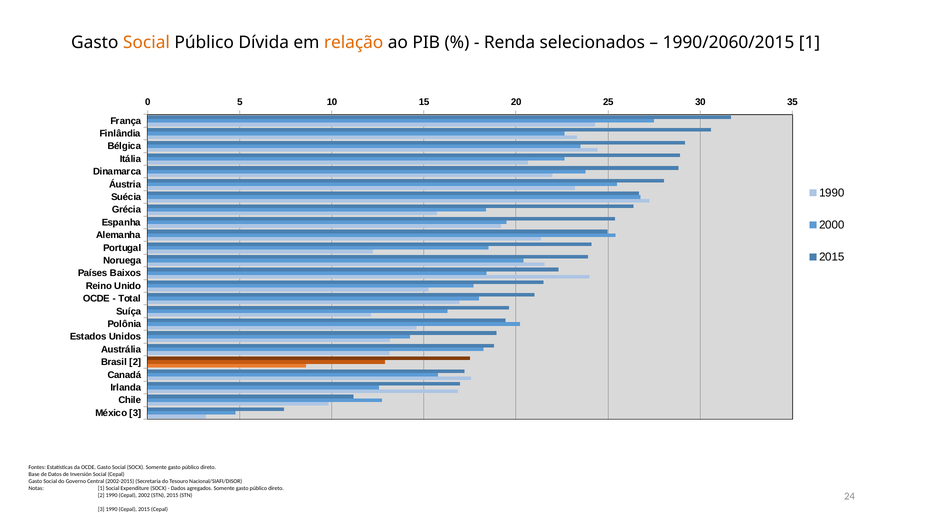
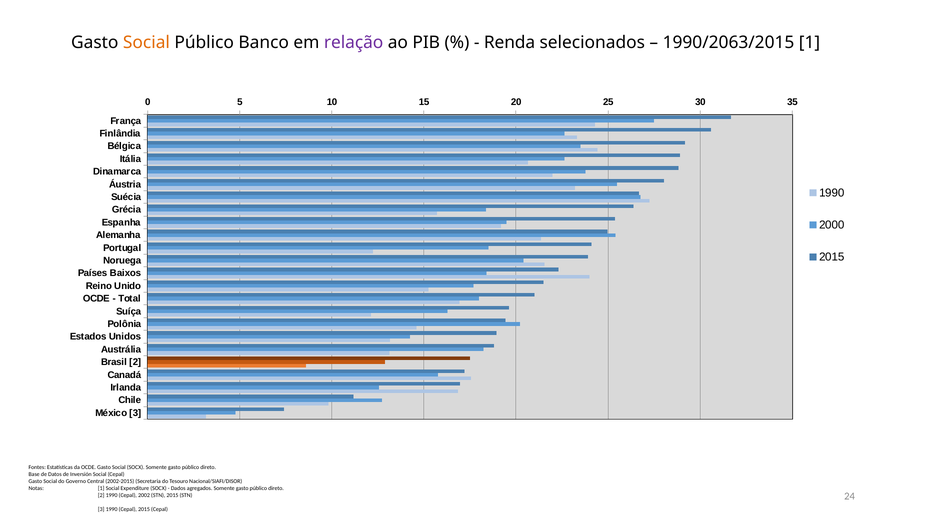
Dívida: Dívida -> Banco
relação colour: orange -> purple
1990/2060/2015: 1990/2060/2015 -> 1990/2063/2015
